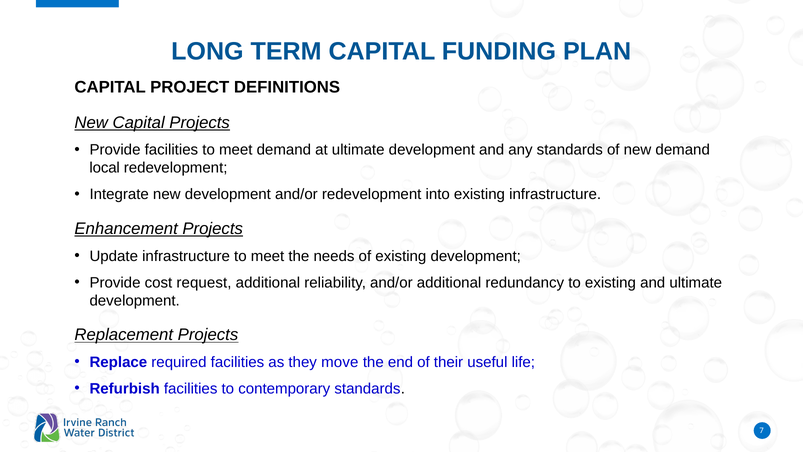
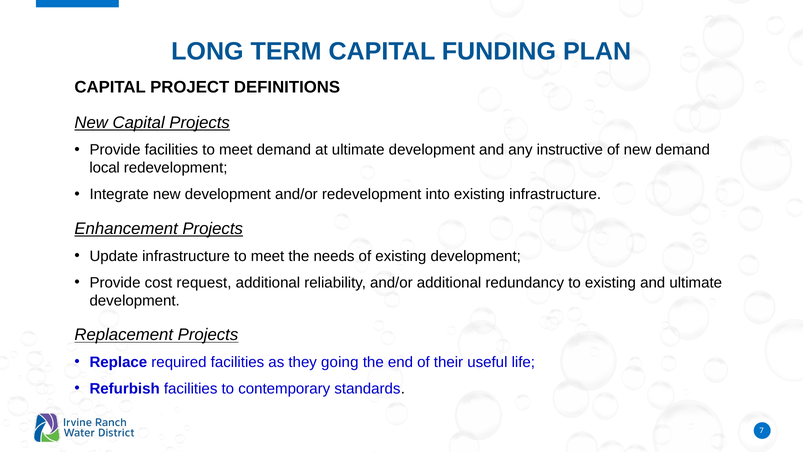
any standards: standards -> instructive
move: move -> going
